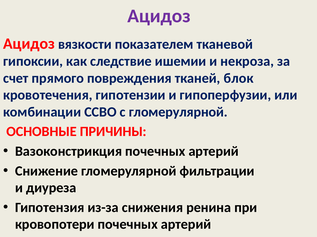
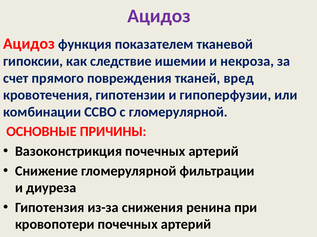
вязкости: вязкости -> функция
блок: блок -> вред
